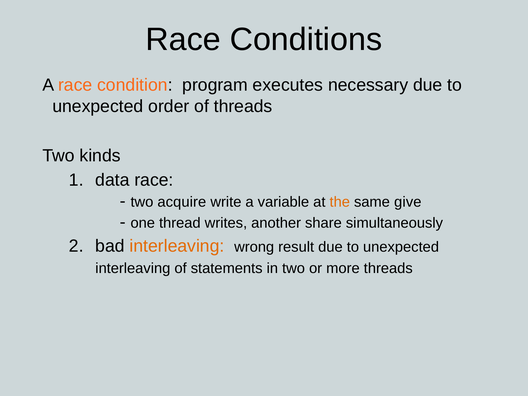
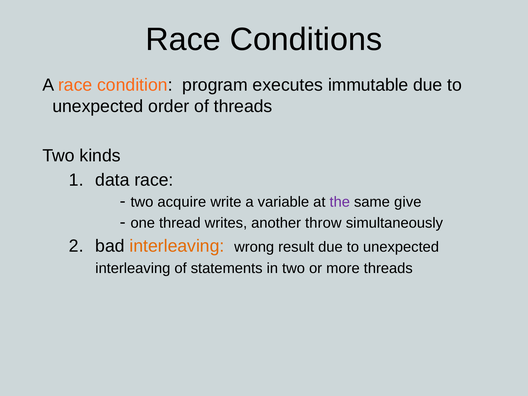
necessary: necessary -> immutable
the colour: orange -> purple
share: share -> throw
